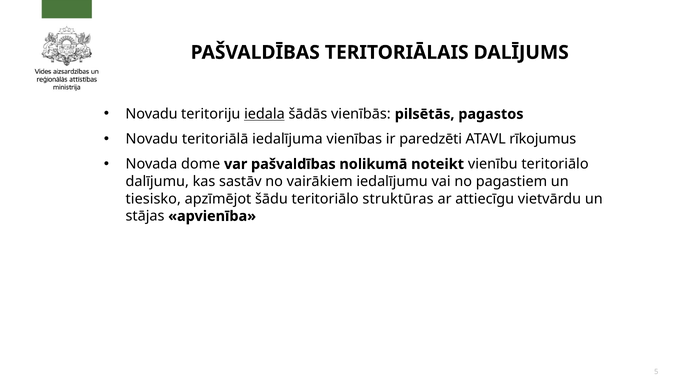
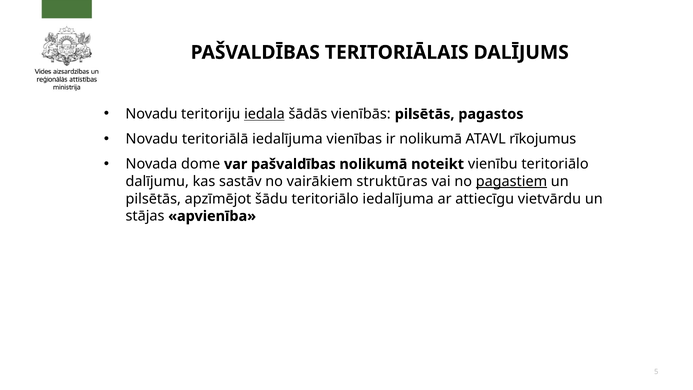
ir paredzēti: paredzēti -> nolikumā
iedalījumu: iedalījumu -> struktūras
pagastiem underline: none -> present
tiesisko at (153, 199): tiesisko -> pilsētās
teritoriālo struktūras: struktūras -> iedalījuma
